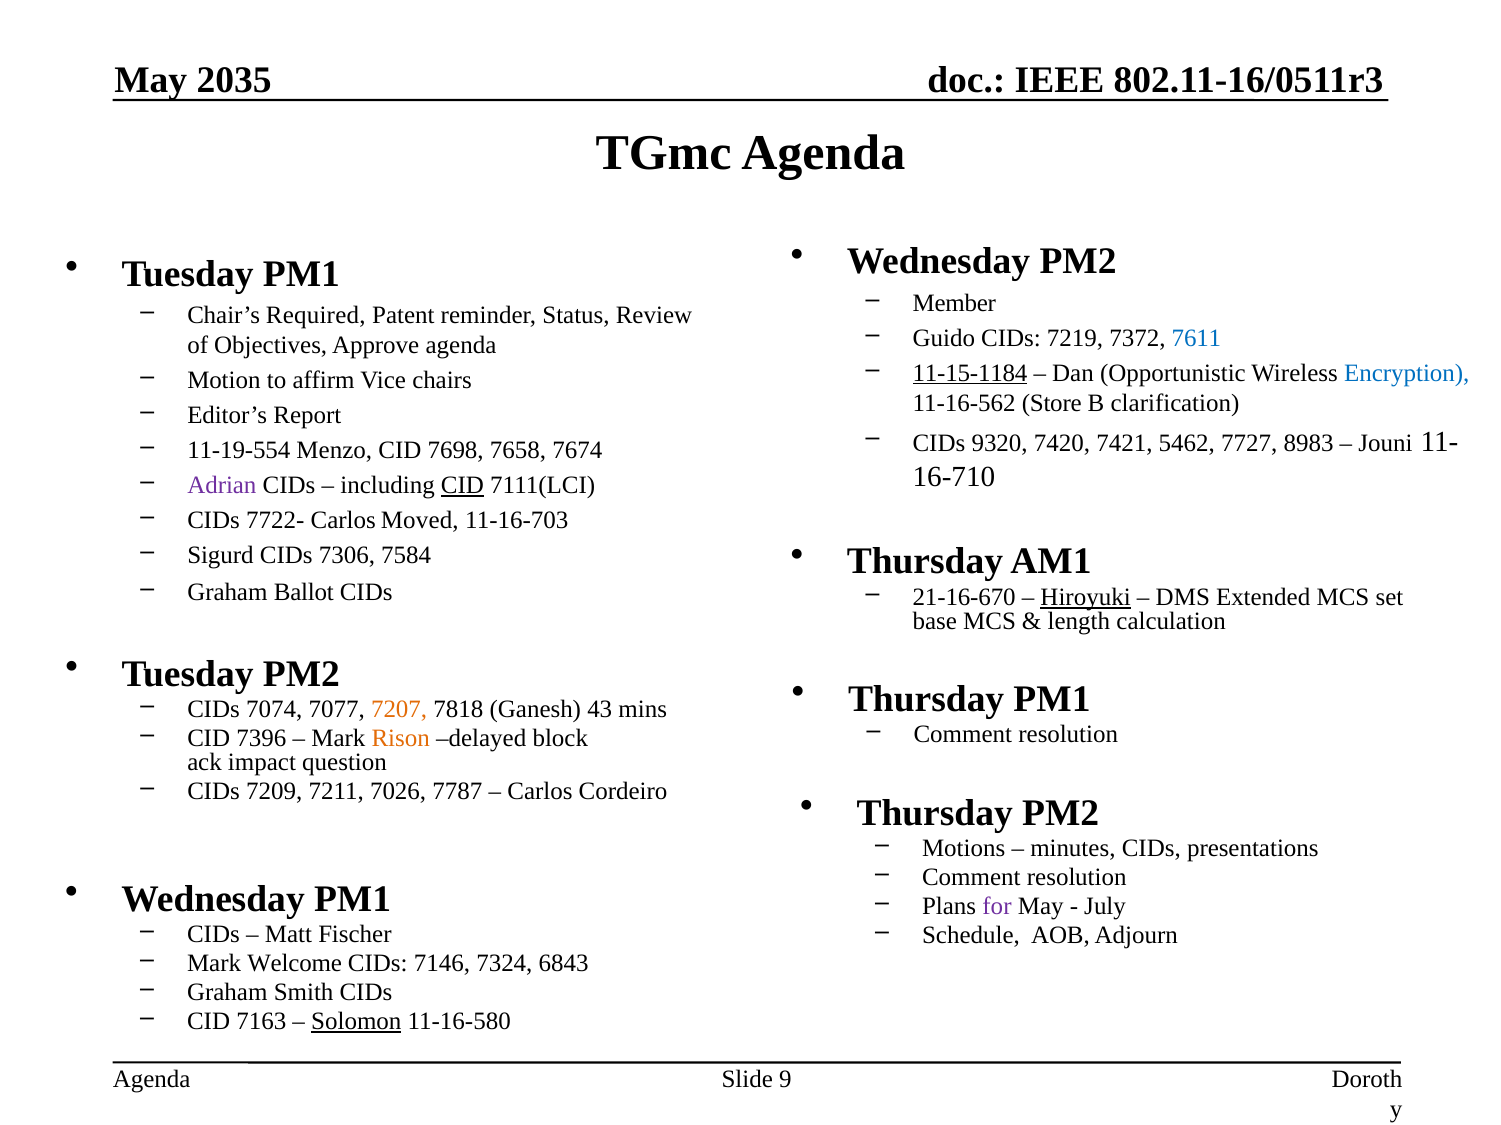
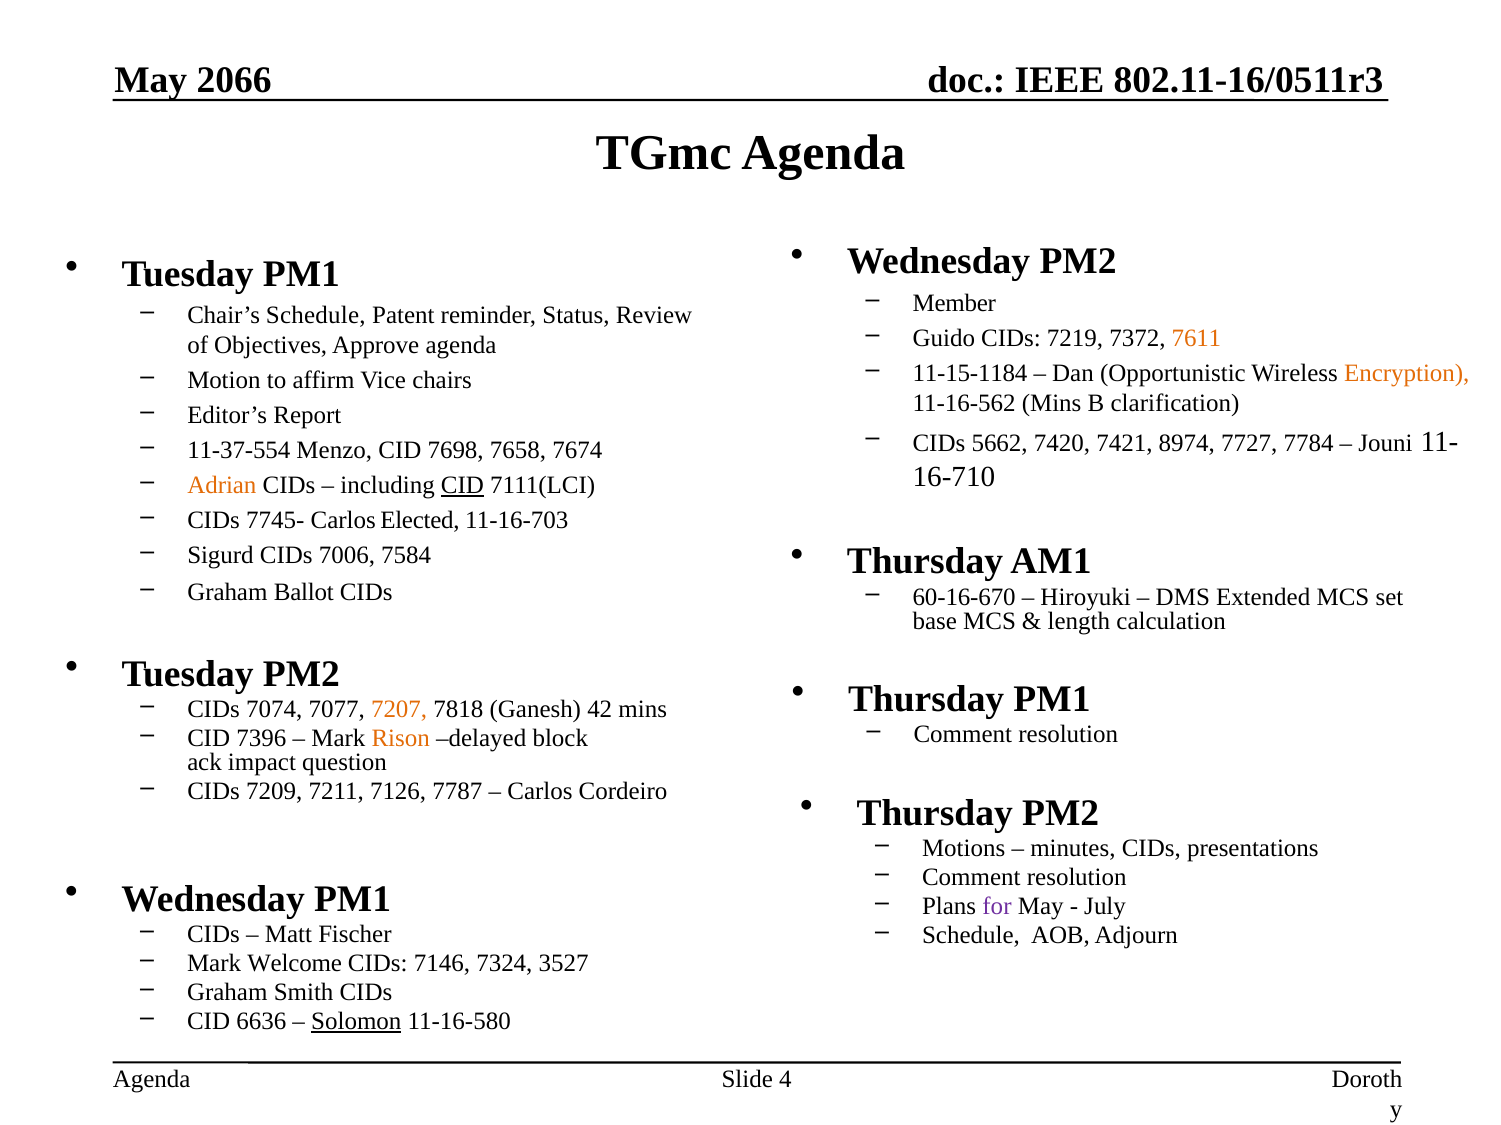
2035: 2035 -> 2066
Chair’s Required: Required -> Schedule
7611 colour: blue -> orange
11-15-1184 underline: present -> none
Encryption colour: blue -> orange
11-16-562 Store: Store -> Mins
9320: 9320 -> 5662
5462: 5462 -> 8974
8983: 8983 -> 7784
11-19-554: 11-19-554 -> 11-37-554
Adrian colour: purple -> orange
7722-: 7722- -> 7745-
Moved: Moved -> Elected
7306: 7306 -> 7006
21-16-670: 21-16-670 -> 60-16-670
Hiroyuki underline: present -> none
43: 43 -> 42
7026: 7026 -> 7126
6843: 6843 -> 3527
7163: 7163 -> 6636
9: 9 -> 4
